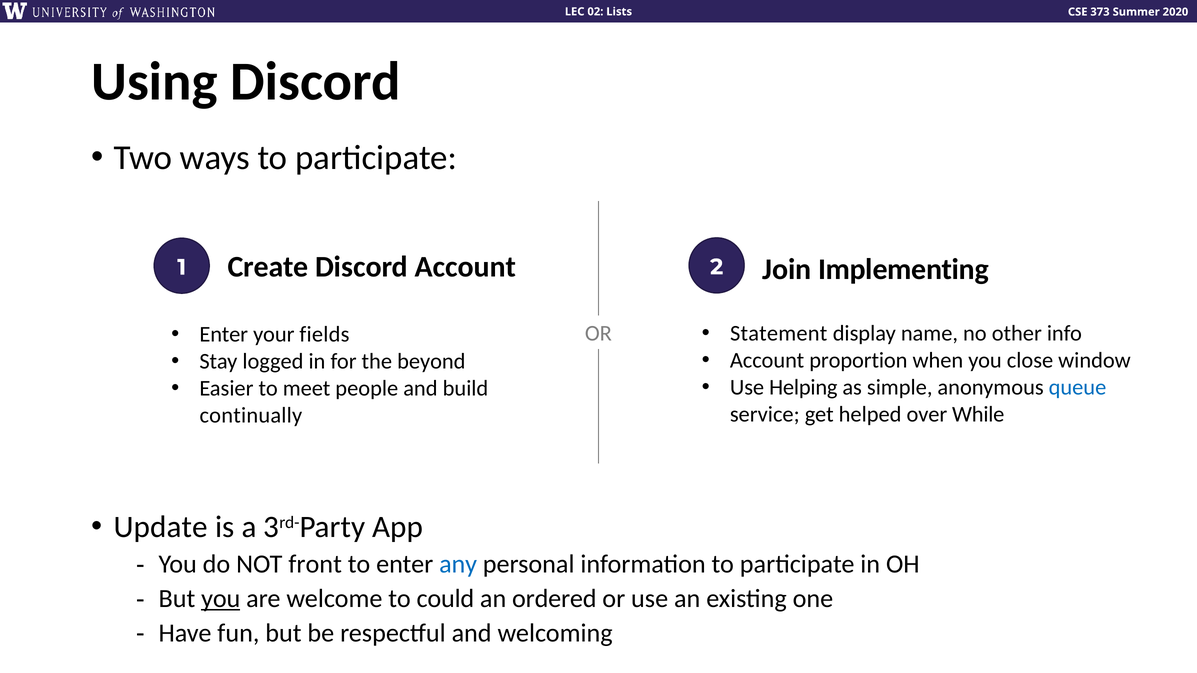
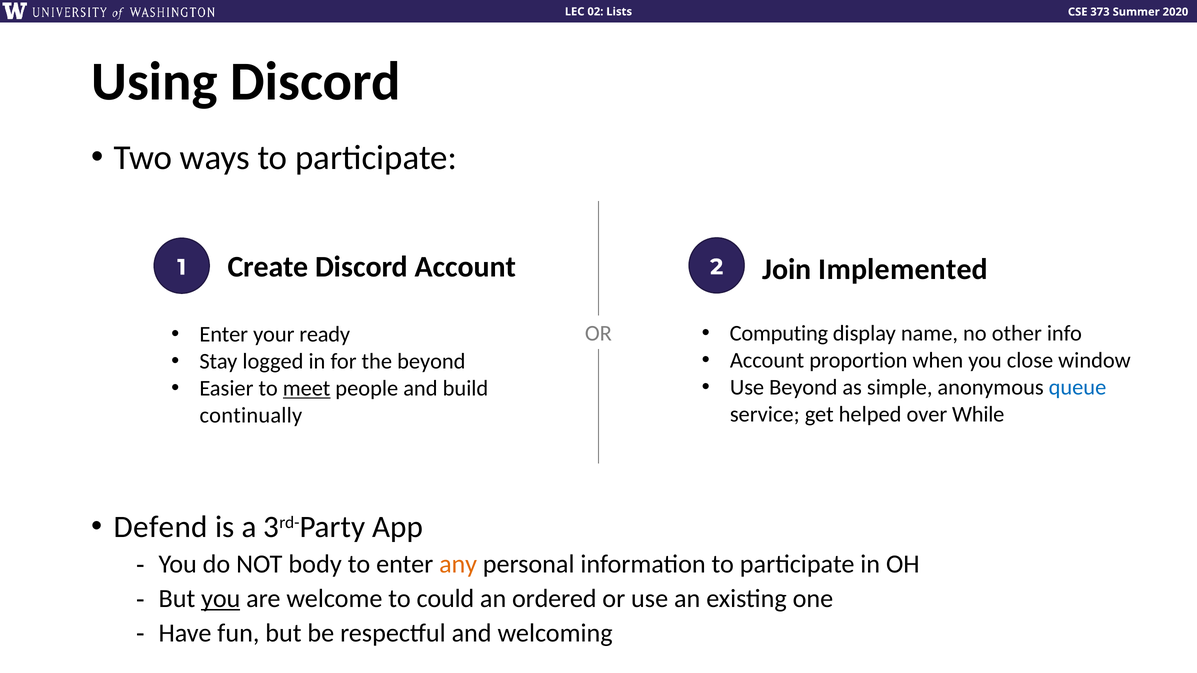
Implementing: Implementing -> Implemented
Statement: Statement -> Computing
fields: fields -> ready
Use Helping: Helping -> Beyond
meet underline: none -> present
Update: Update -> Defend
front: front -> body
any colour: blue -> orange
